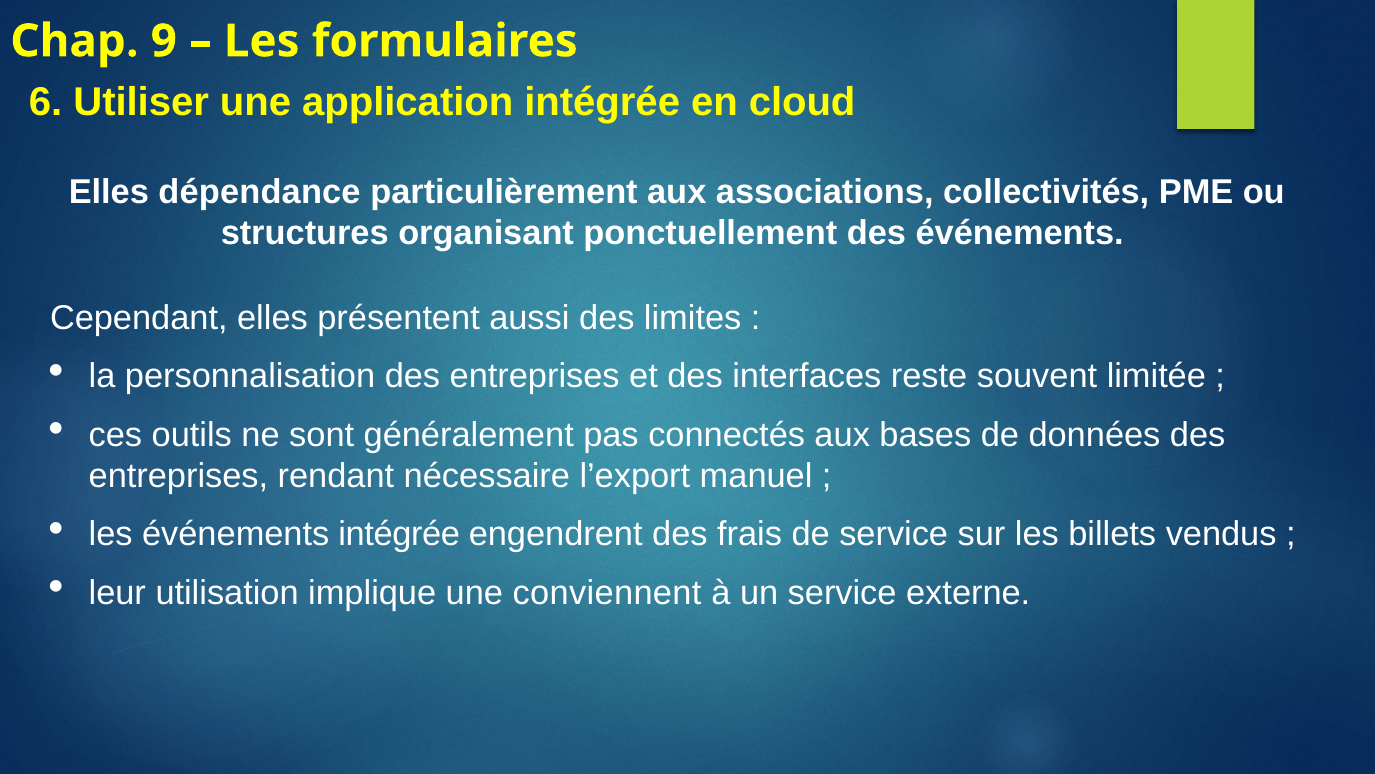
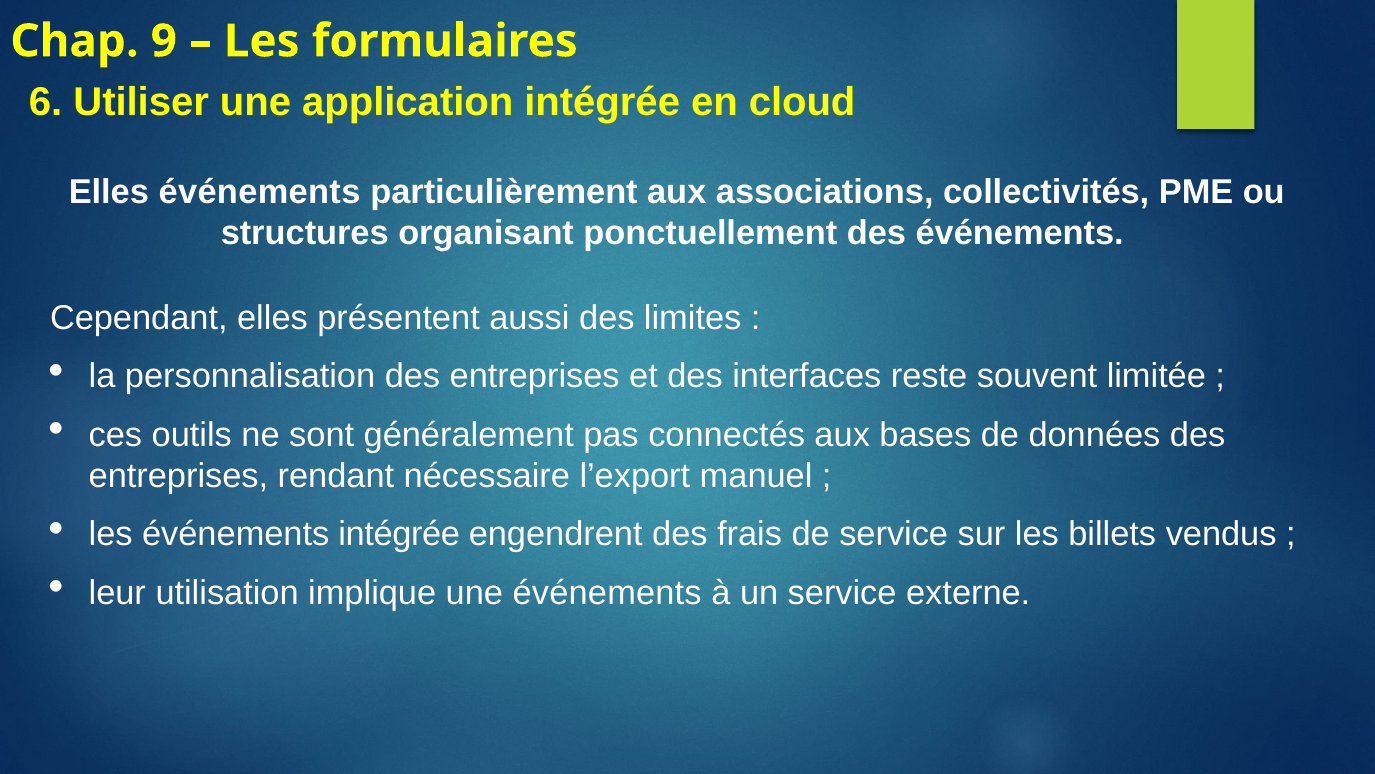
Elles dépendance: dépendance -> événements
une conviennent: conviennent -> événements
